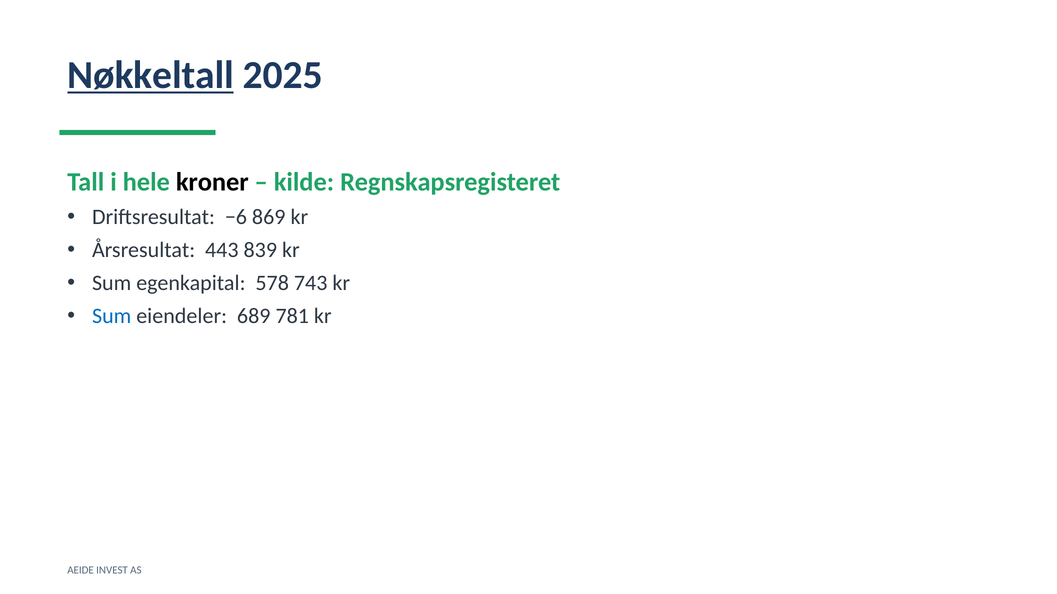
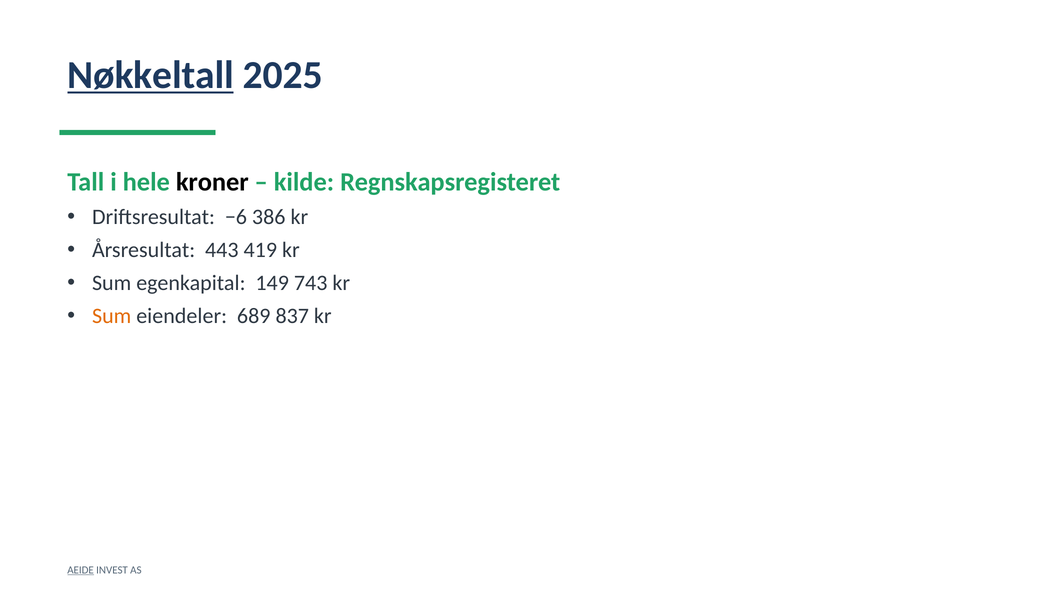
869: 869 -> 386
839: 839 -> 419
578: 578 -> 149
Sum at (112, 317) colour: blue -> orange
781: 781 -> 837
AEIDE underline: none -> present
